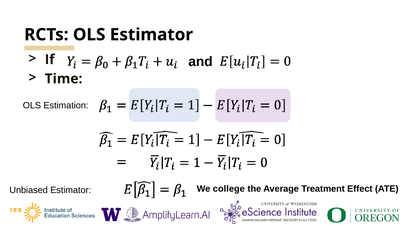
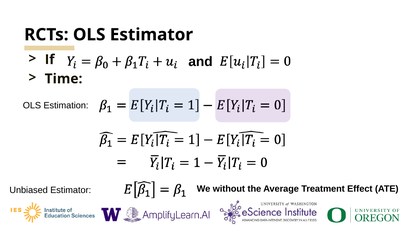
college: college -> without
